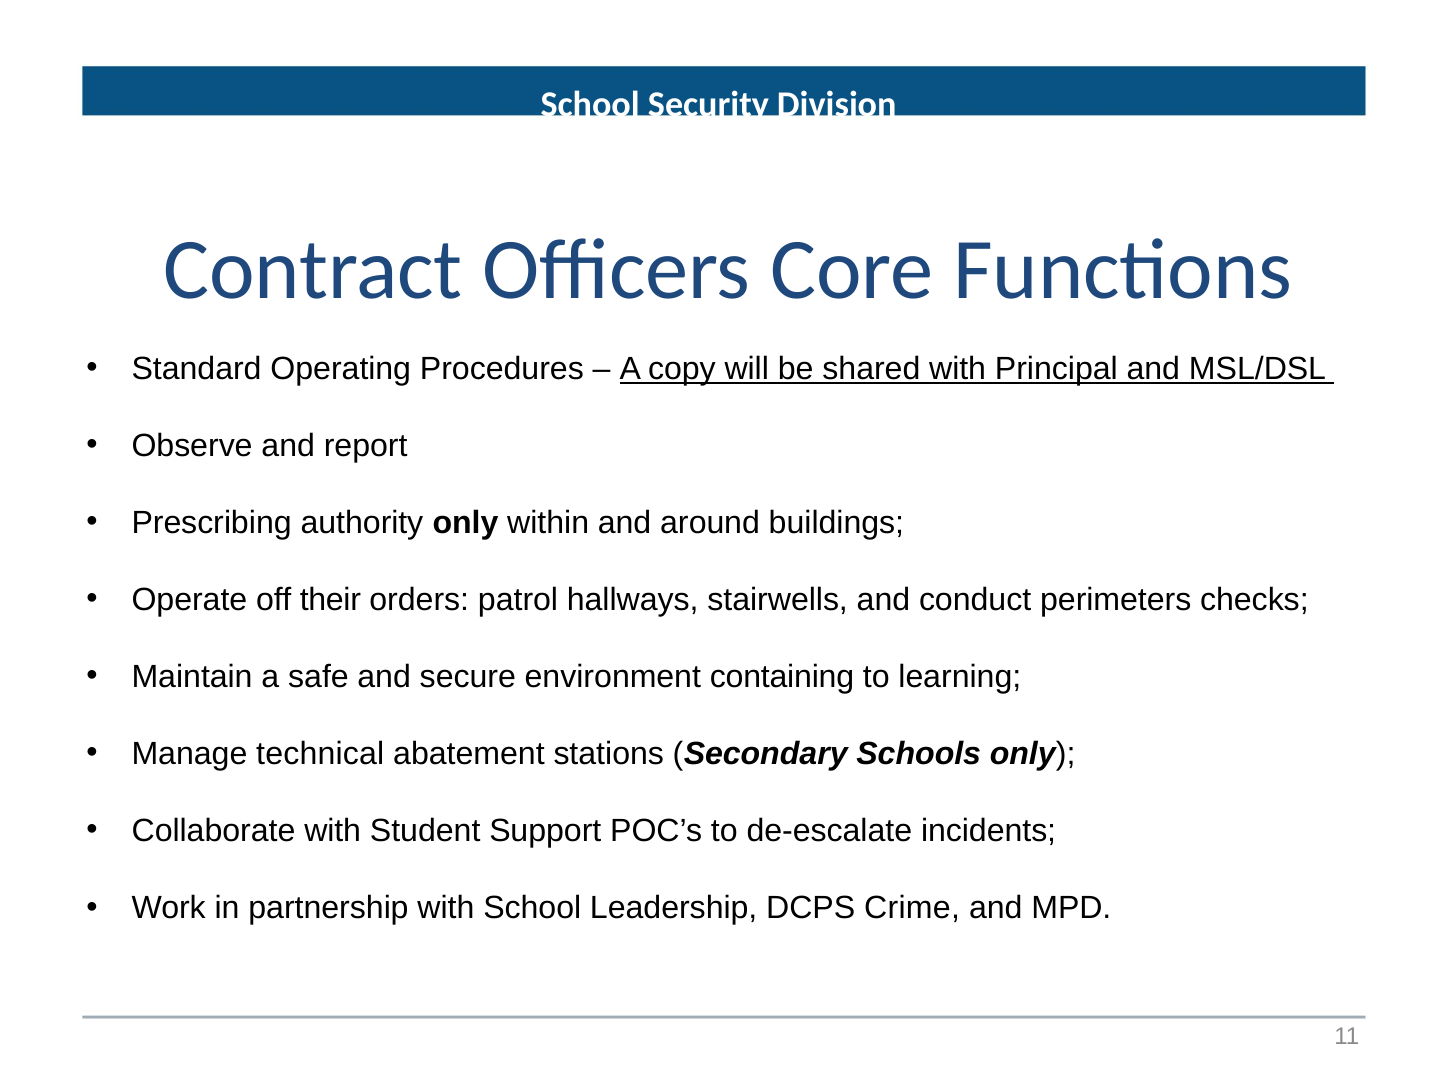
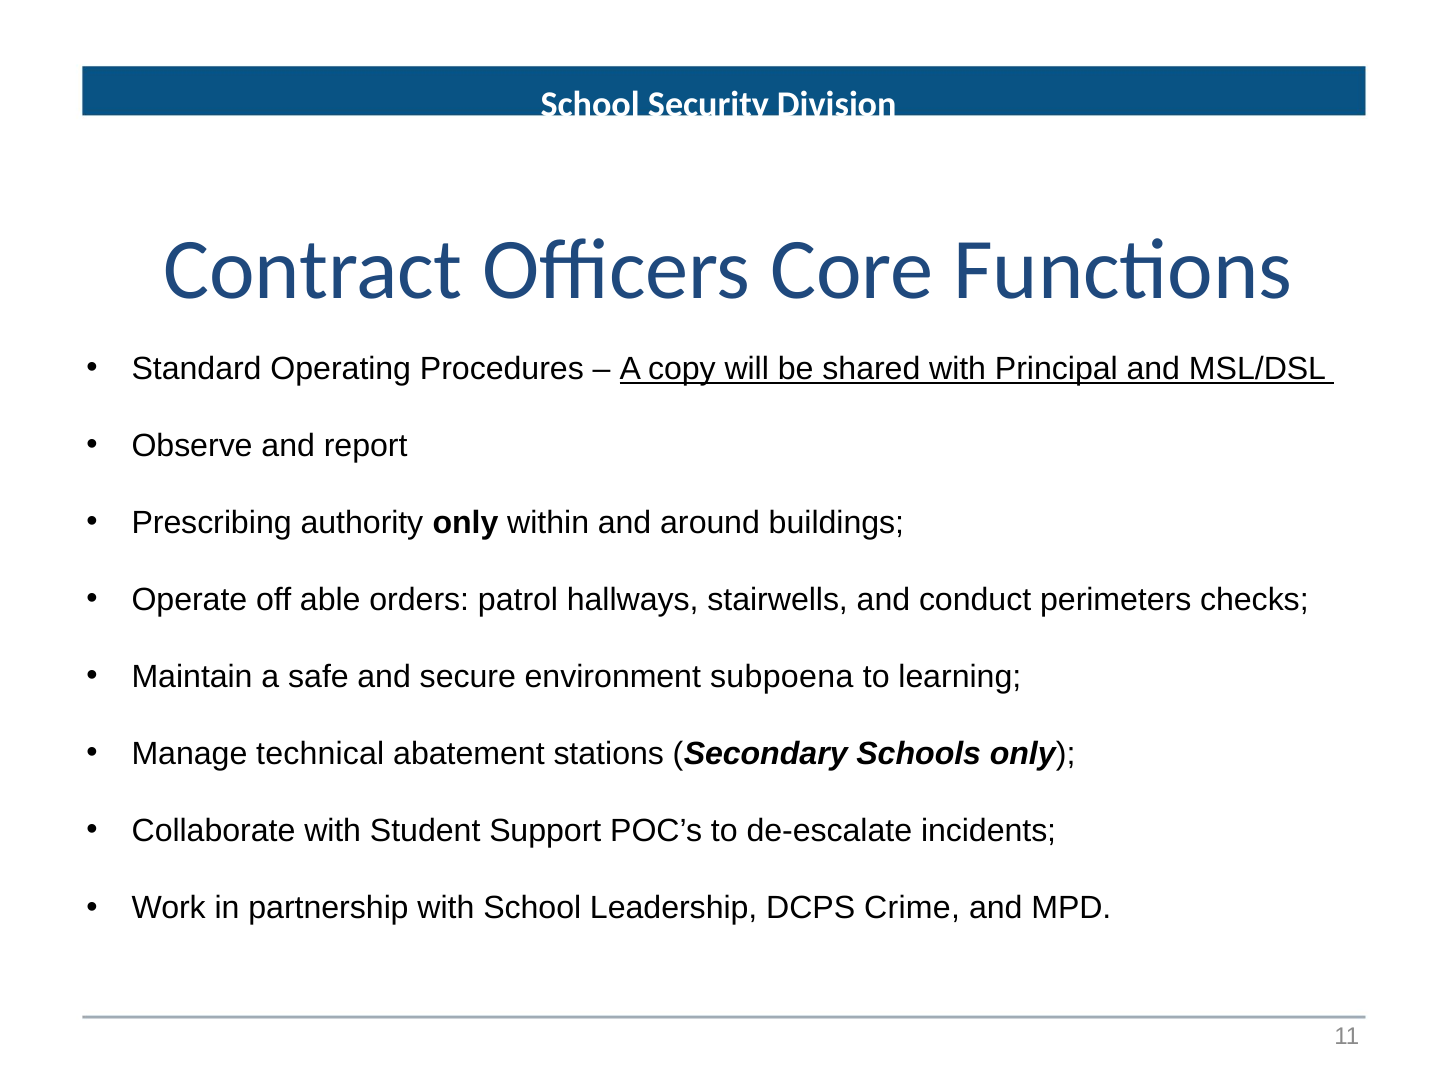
their: their -> able
containing: containing -> subpoena
